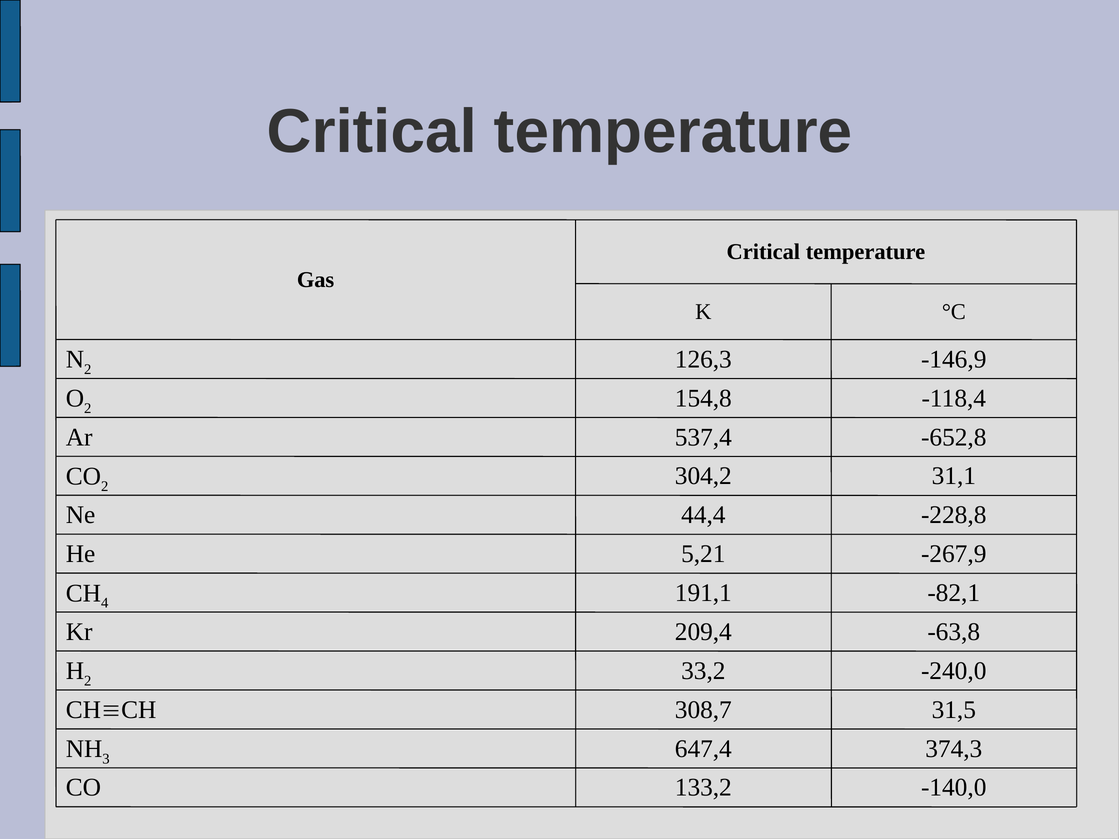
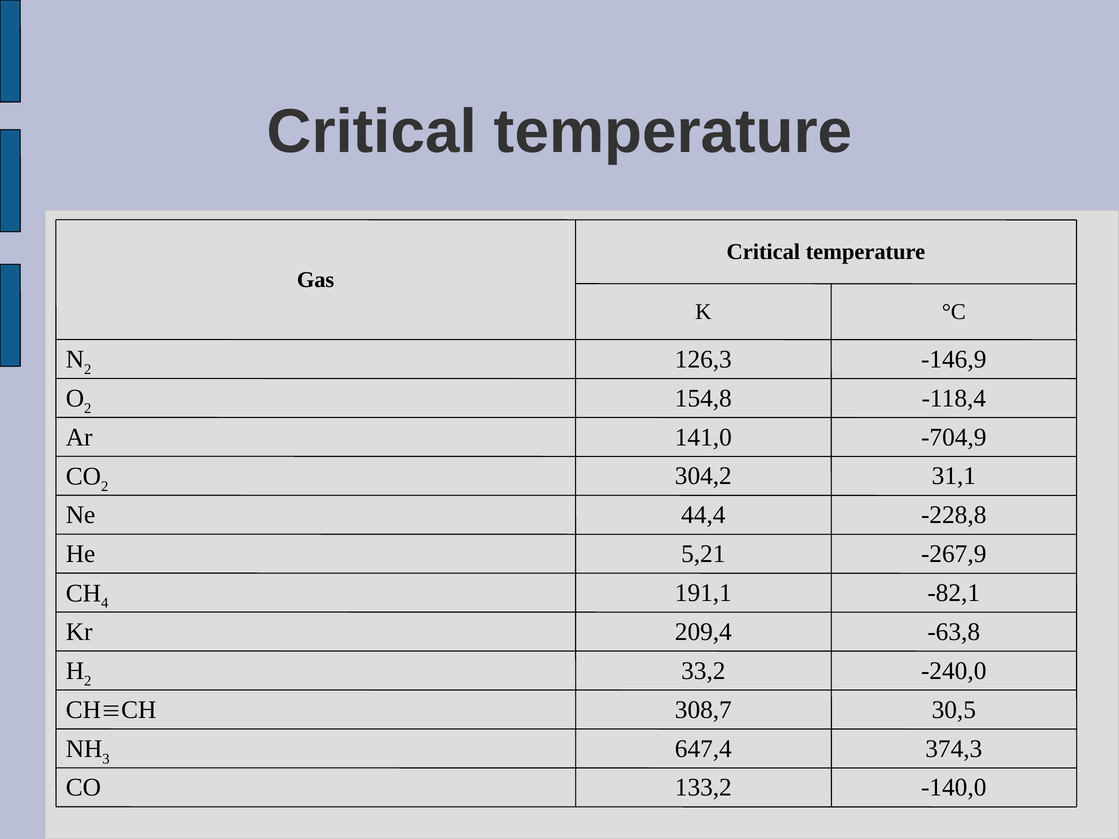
537,4: 537,4 -> 141,0
-652,8: -652,8 -> -704,9
31,5: 31,5 -> 30,5
